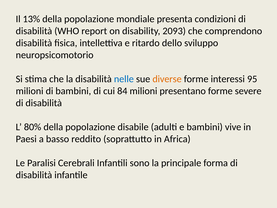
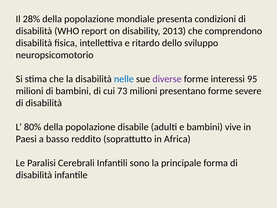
13%: 13% -> 28%
2093: 2093 -> 2013
diverse colour: orange -> purple
84: 84 -> 73
